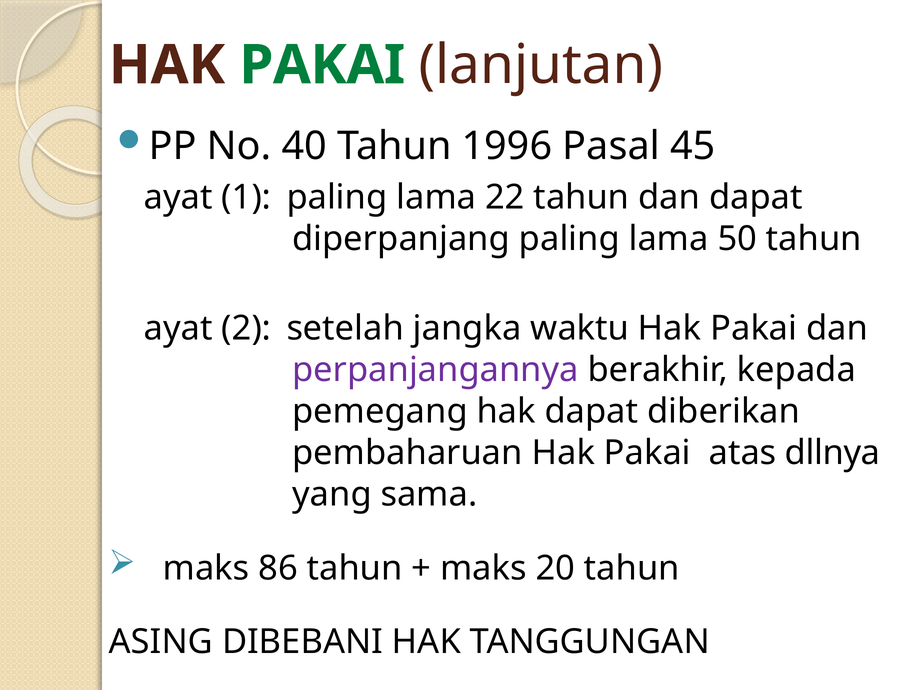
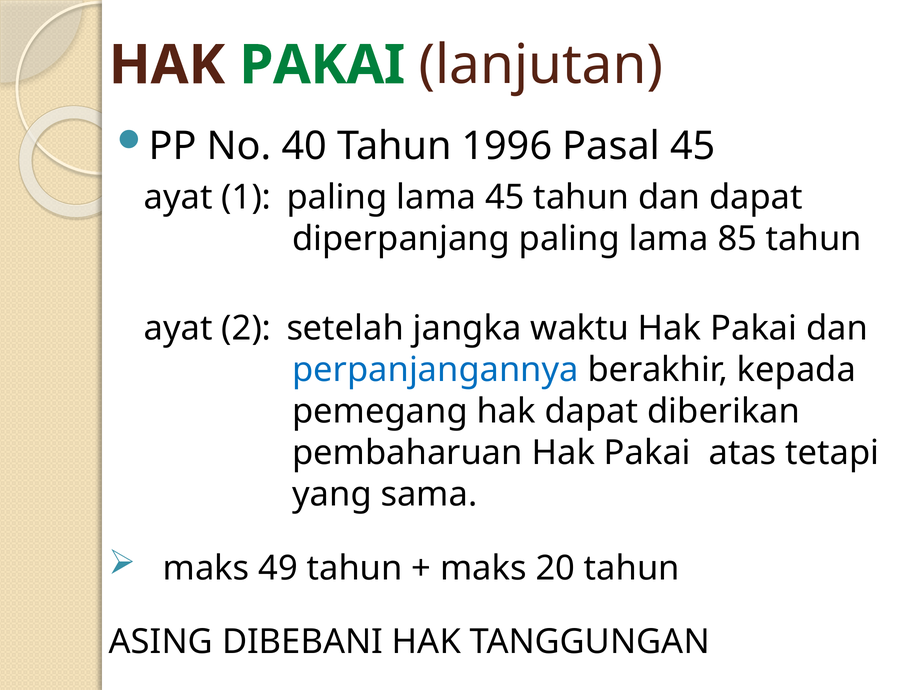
lama 22: 22 -> 45
50: 50 -> 85
perpanjangannya colour: purple -> blue
dllnya: dllnya -> tetapi
86: 86 -> 49
